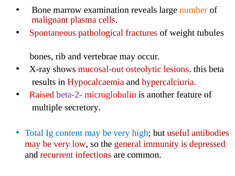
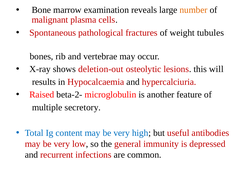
mucosal-out: mucosal-out -> deletion-out
beta: beta -> will
beta-2- colour: purple -> black
